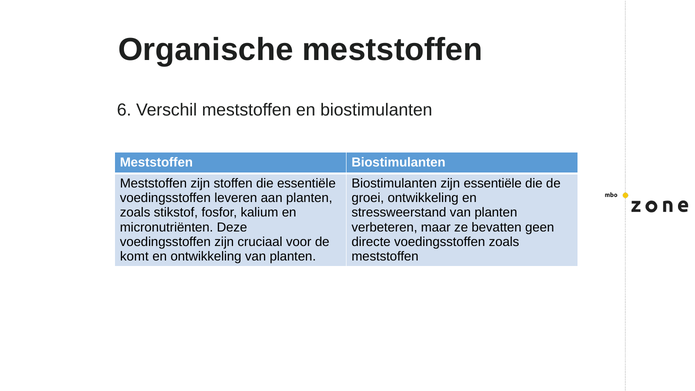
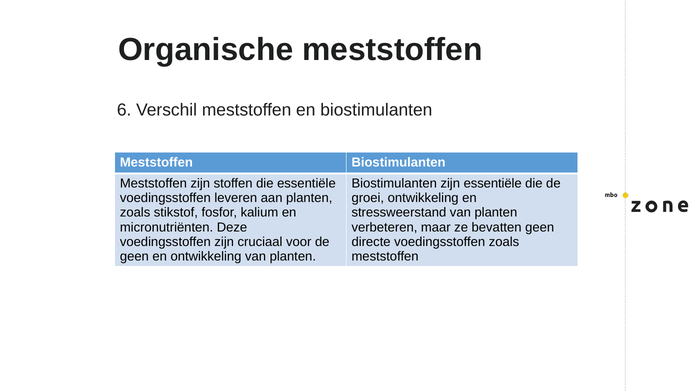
komt at (134, 256): komt -> geen
